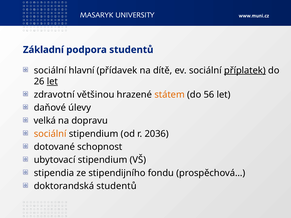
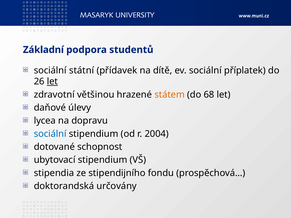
hlavní: hlavní -> státní
příplatek underline: present -> none
56: 56 -> 68
velká: velká -> lycea
sociální at (50, 134) colour: orange -> blue
2036: 2036 -> 2004
doktorandská studentů: studentů -> určovány
